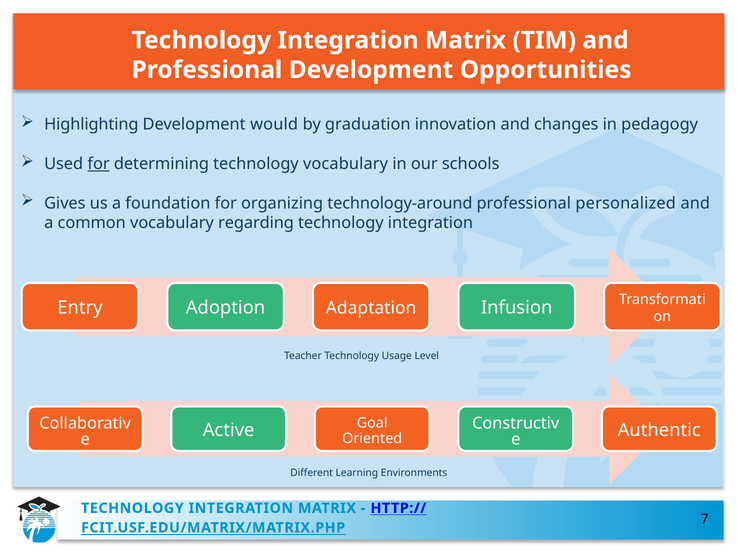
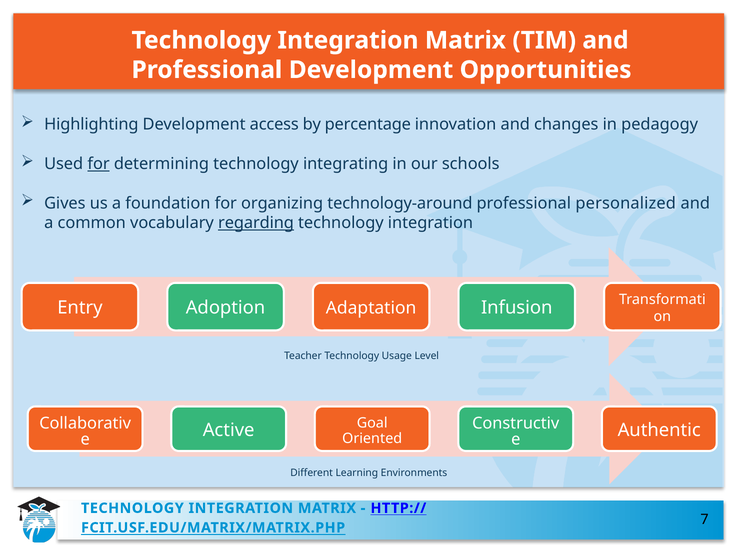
would: would -> access
graduation: graduation -> percentage
technology vocabulary: vocabulary -> integrating
regarding underline: none -> present
